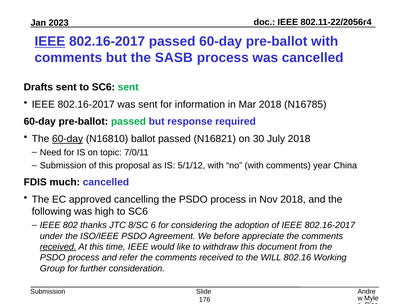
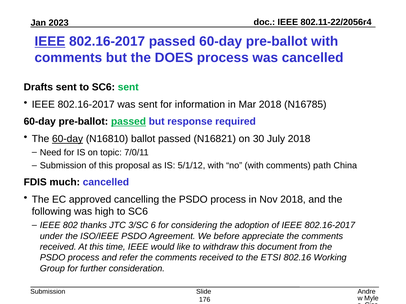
SASB: SASB -> DOES
passed at (129, 122) underline: none -> present
year: year -> path
8/SC: 8/SC -> 3/SC
received at (58, 247) underline: present -> none
WILL: WILL -> ETSI
